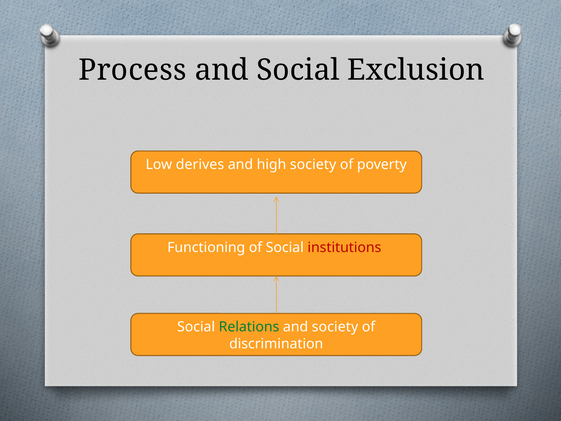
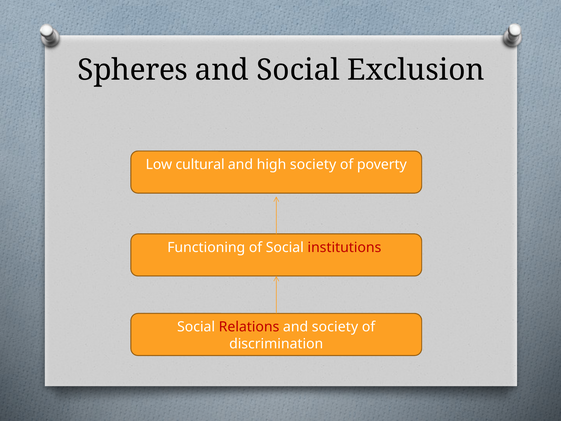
Process: Process -> Spheres
derives: derives -> cultural
Relations colour: green -> red
